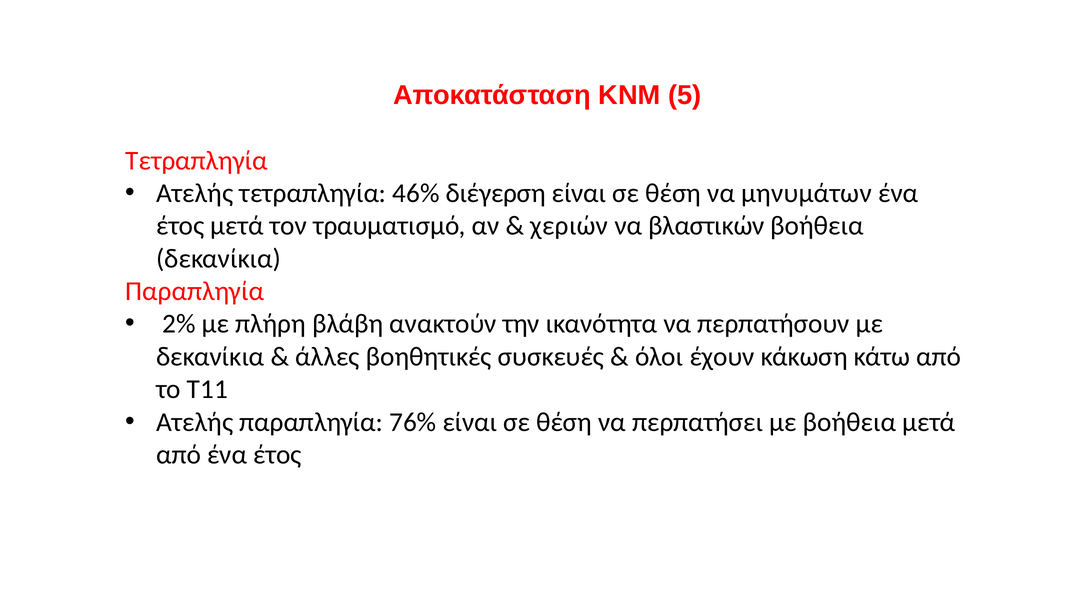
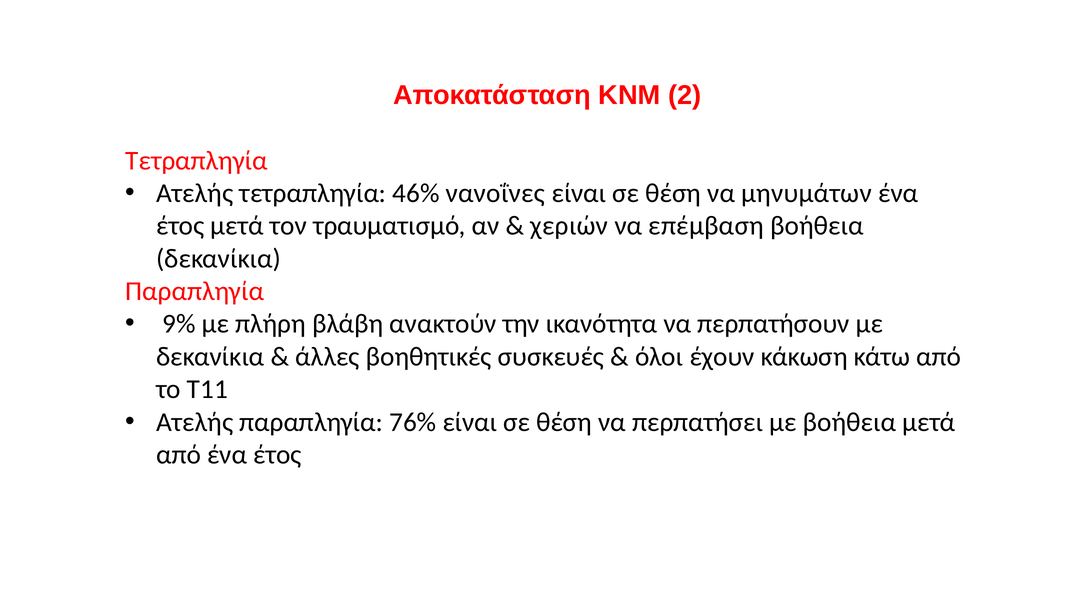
5: 5 -> 2
διέγερση: διέγερση -> νανοΐνες
βλαστικών: βλαστικών -> επέμβαση
2%: 2% -> 9%
